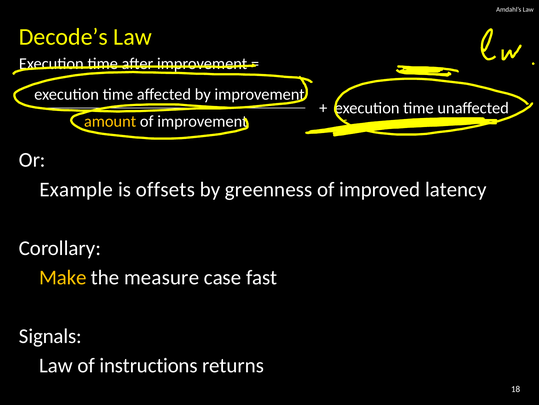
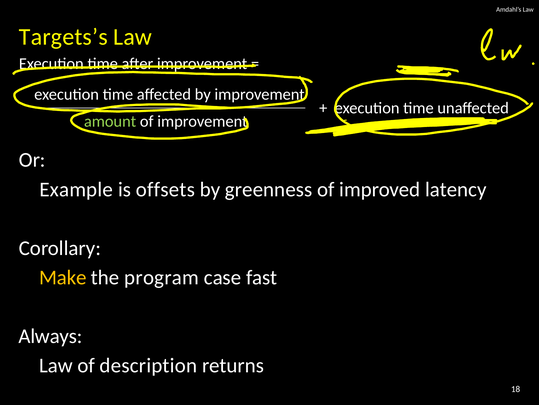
Decode’s: Decode’s -> Targets’s
amount colour: yellow -> light green
measure: measure -> program
Signals: Signals -> Always
instructions: instructions -> description
